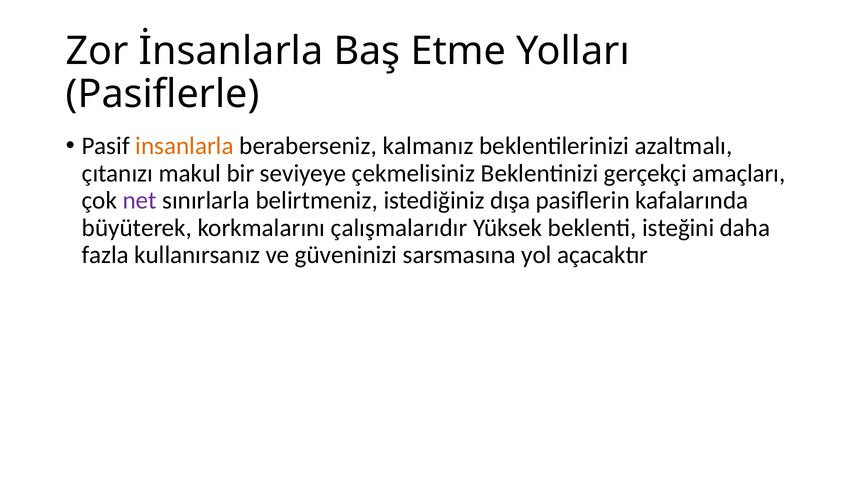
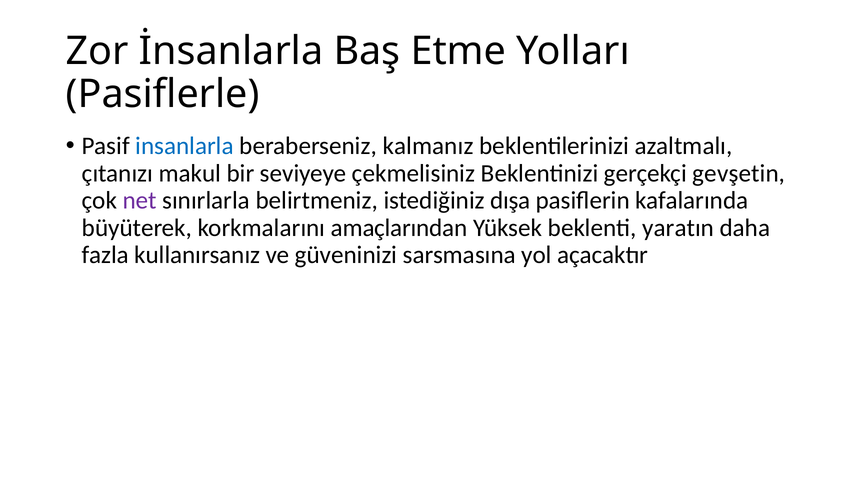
insanlarla colour: orange -> blue
amaçları: amaçları -> gevşetin
çalışmalarıdır: çalışmalarıdır -> amaçlarından
isteğini: isteğini -> yaratın
